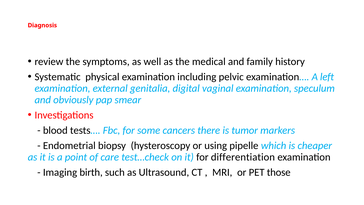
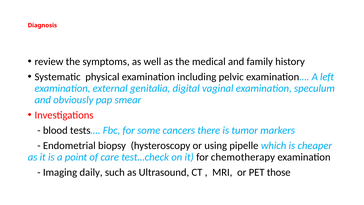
differentiation: differentiation -> chemotherapy
birth: birth -> daily
